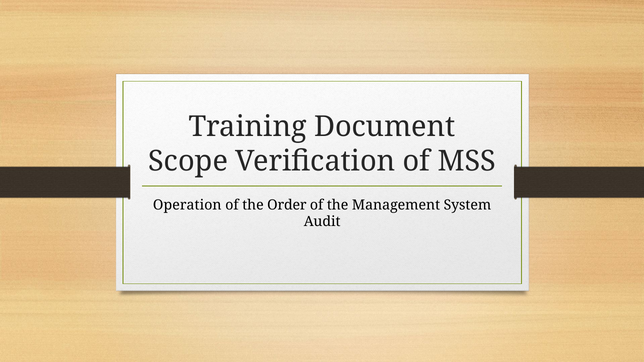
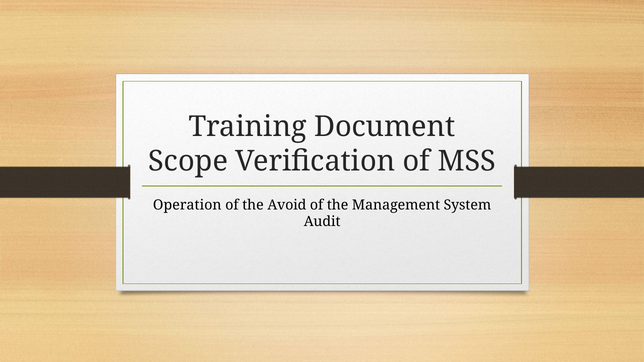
Order: Order -> Avoid
